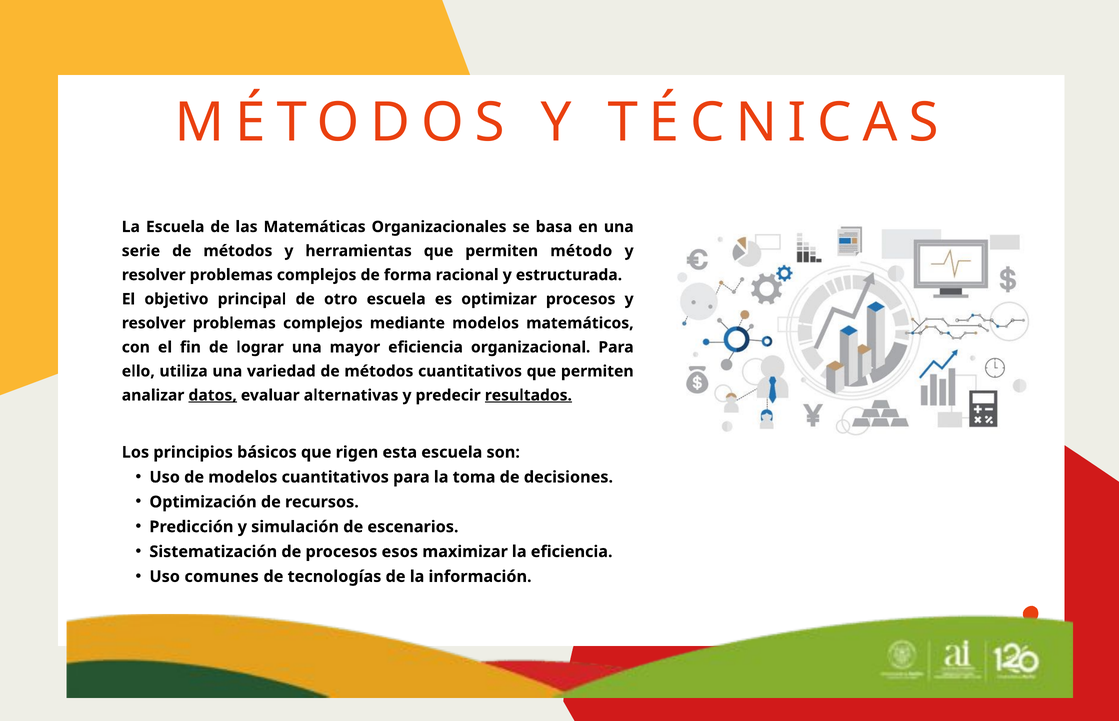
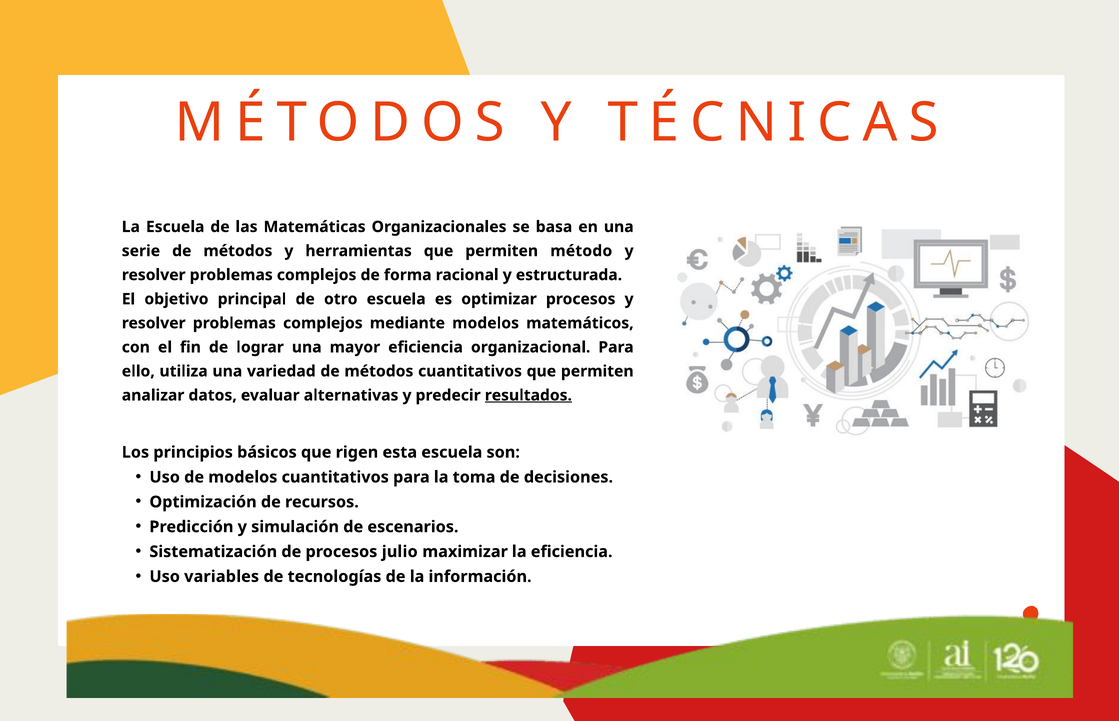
datos underline: present -> none
esos: esos -> julio
comunes: comunes -> variables
